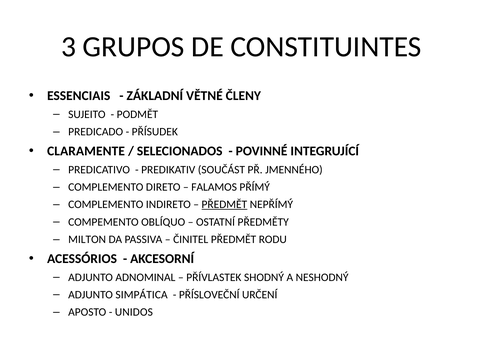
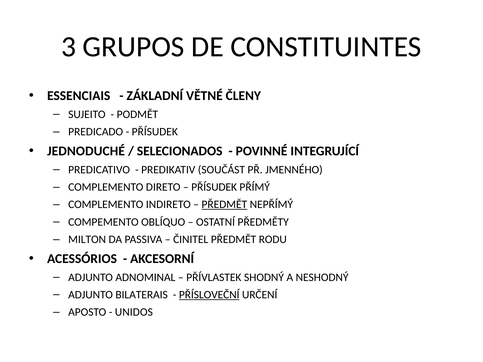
CLARAMENTE: CLARAMENTE -> JEDNODUCHÉ
FALAMOS at (214, 187): FALAMOS -> PŘÍSUDEK
SIMPÁTICA: SIMPÁTICA -> BILATERAIS
PŘÍSLOVEČNÍ underline: none -> present
